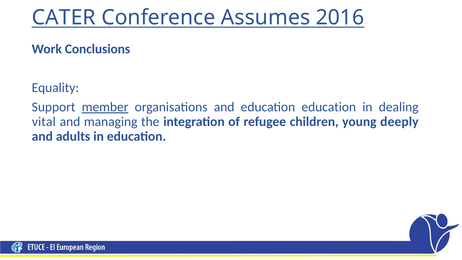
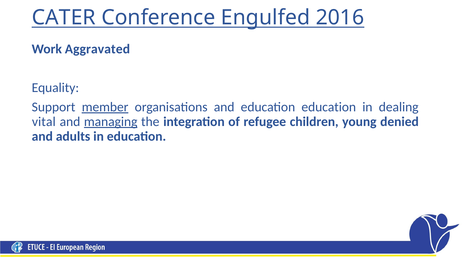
Assumes: Assumes -> Engulfed
Conclusions: Conclusions -> Aggravated
managing underline: none -> present
deeply: deeply -> denied
